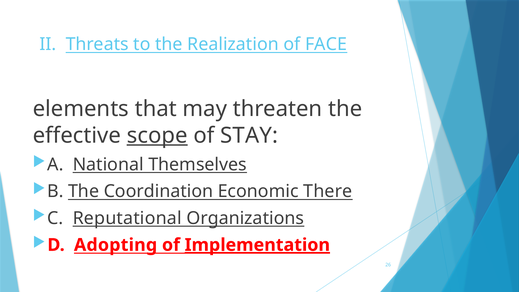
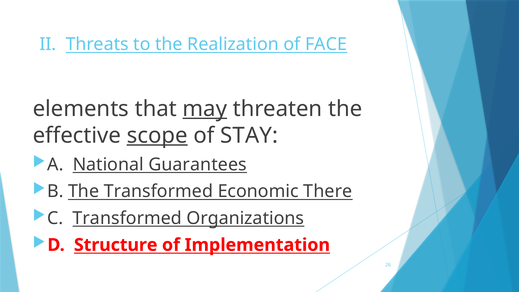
may underline: none -> present
Themselves: Themselves -> Guarantees
The Coordination: Coordination -> Transformed
C Reputational: Reputational -> Transformed
Adopting: Adopting -> Structure
Implementation underline: present -> none
